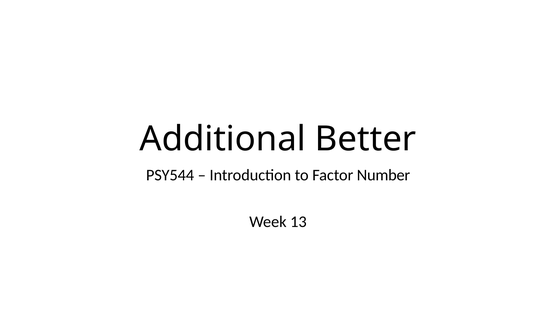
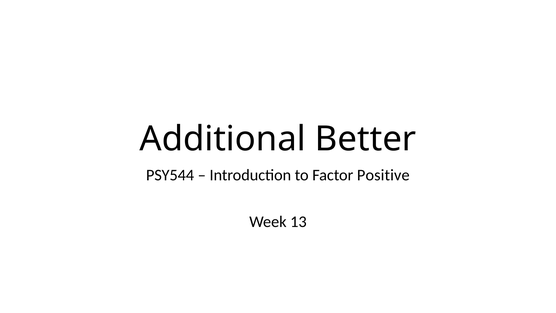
Number: Number -> Positive
